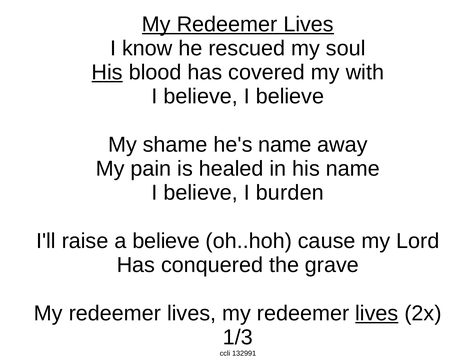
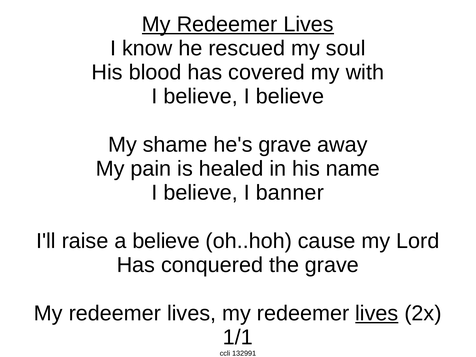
His at (107, 72) underline: present -> none
he's name: name -> grave
burden: burden -> banner
1/3: 1/3 -> 1/1
